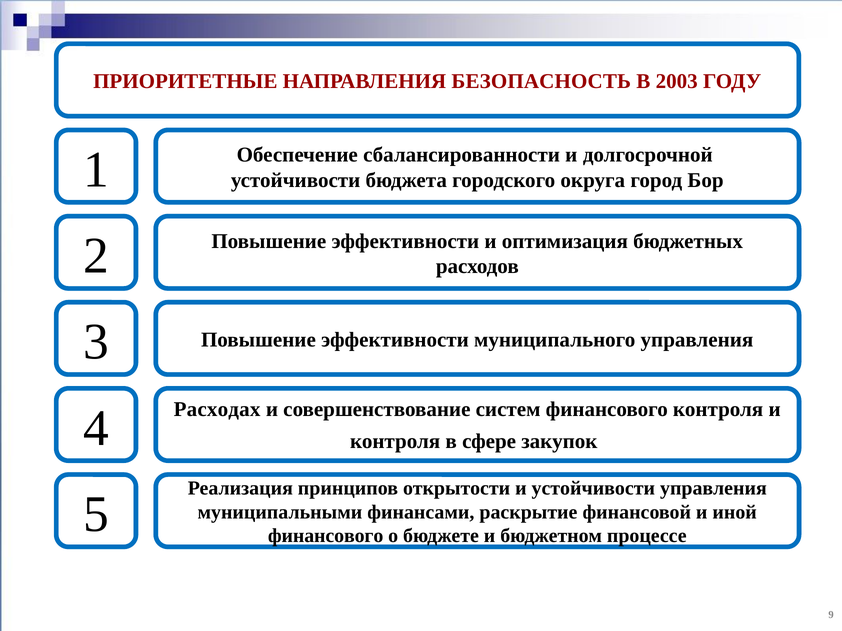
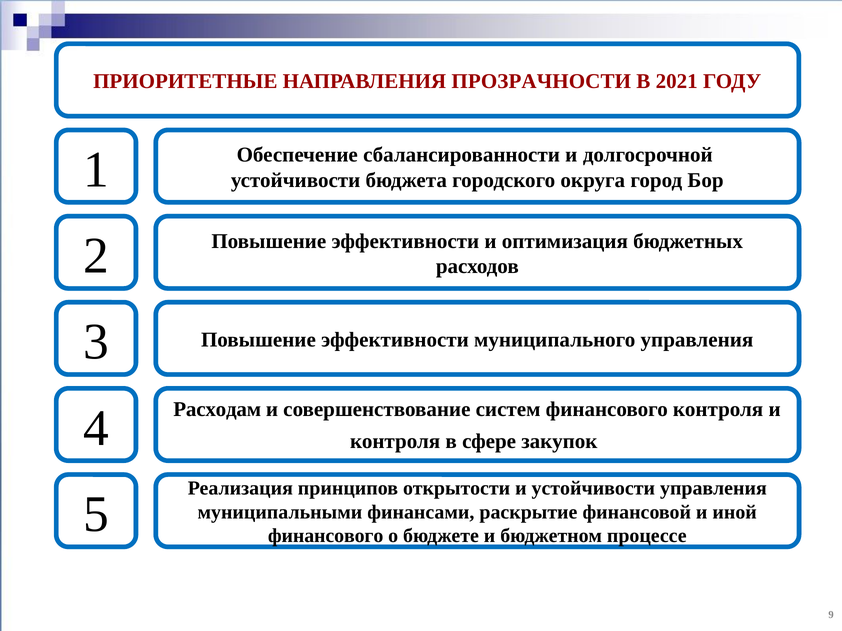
БЕЗОПАСНОСТЬ: БЕЗОПАСНОСТЬ -> ПРОЗРАЧНОСТИ
2003: 2003 -> 2021
Расходах: Расходах -> Расходам
